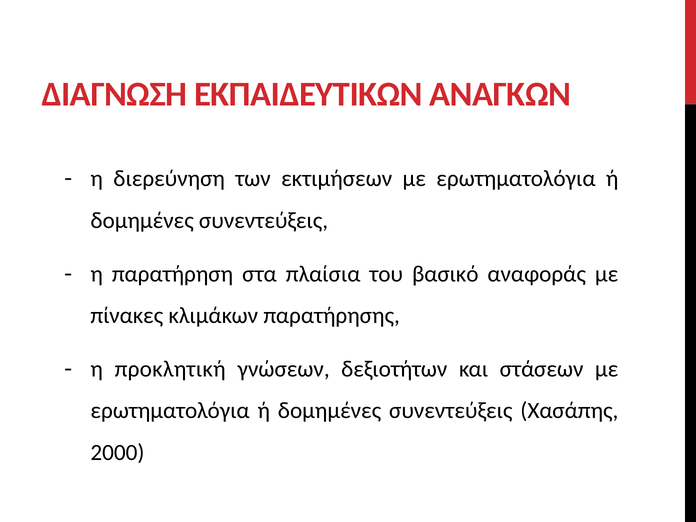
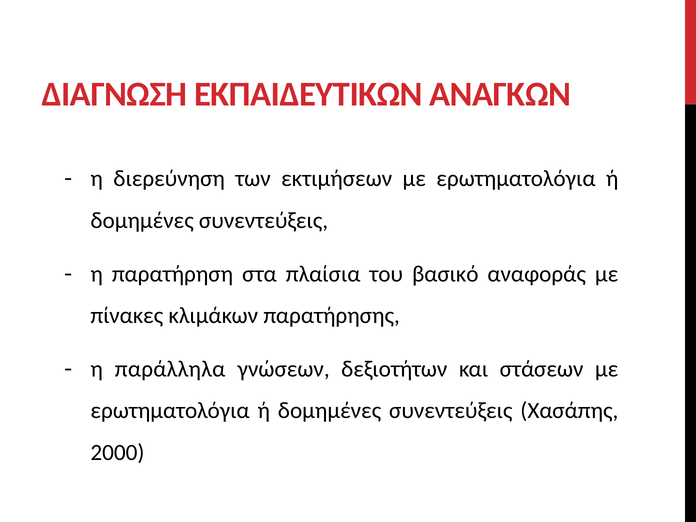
προκλητική: προκλητική -> παράλληλα
